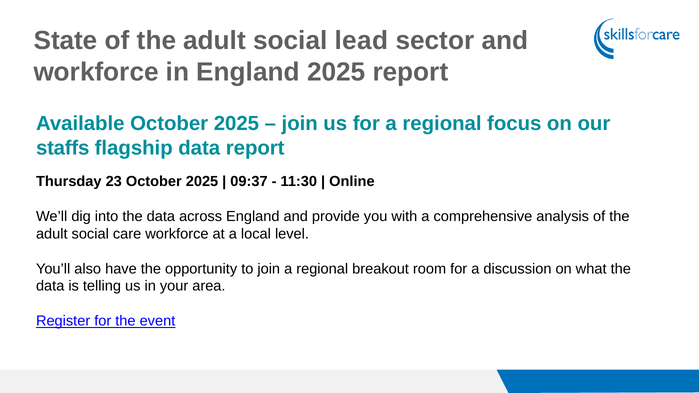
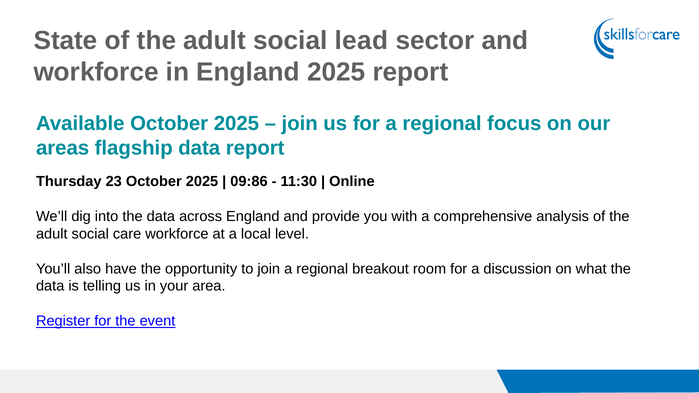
staffs: staffs -> areas
09:37: 09:37 -> 09:86
